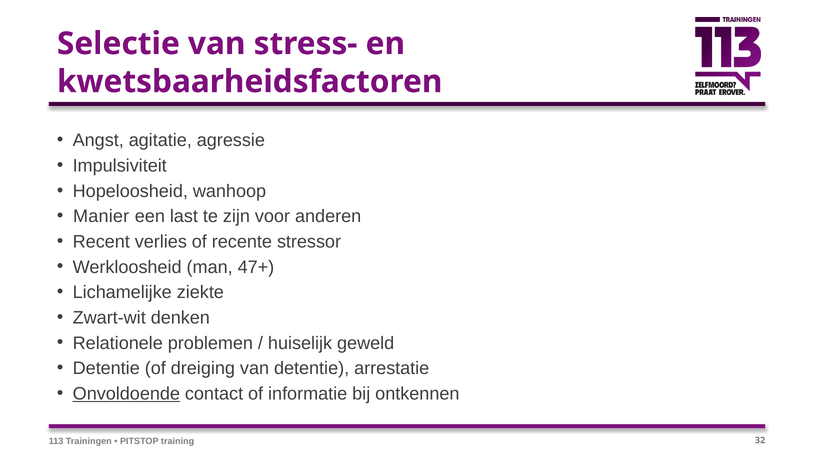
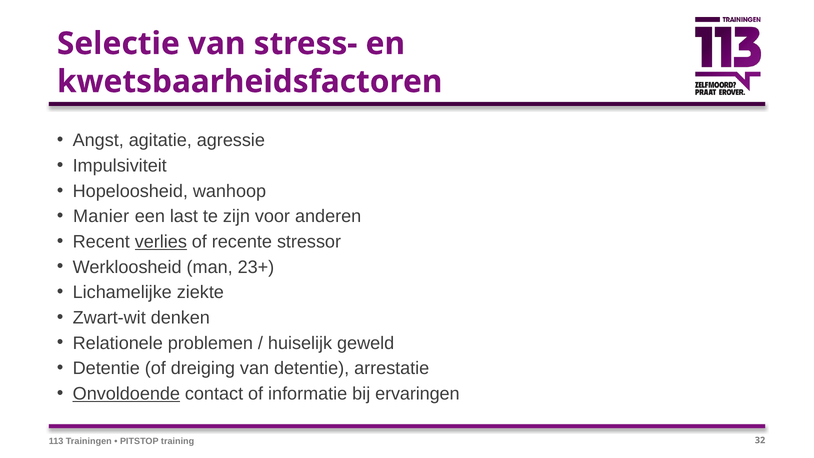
verlies underline: none -> present
47+: 47+ -> 23+
ontkennen: ontkennen -> ervaringen
